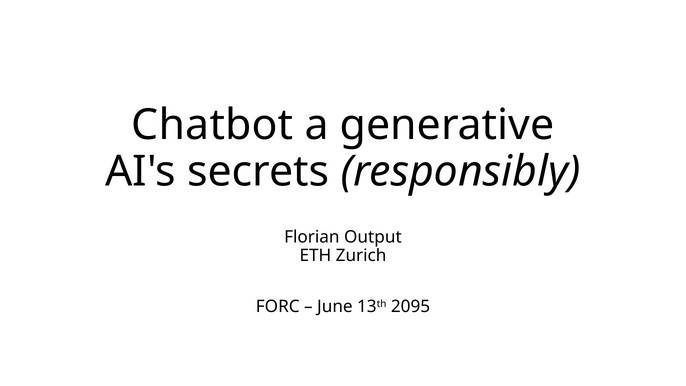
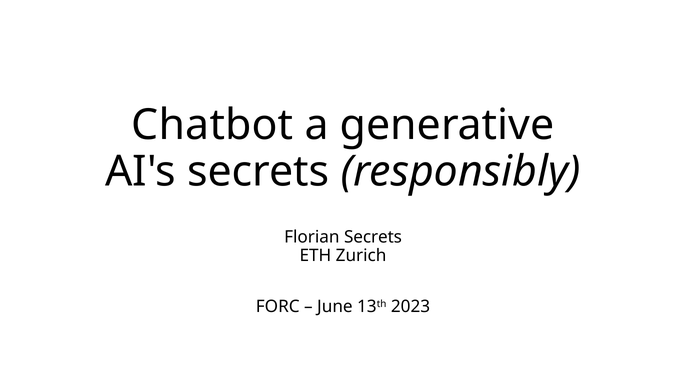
Florian Output: Output -> Secrets
2095: 2095 -> 2023
